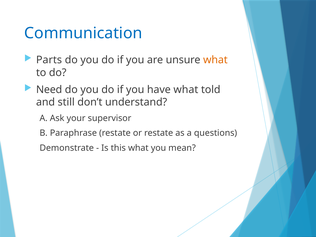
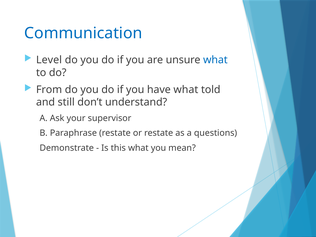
Parts: Parts -> Level
what at (215, 60) colour: orange -> blue
Need: Need -> From
